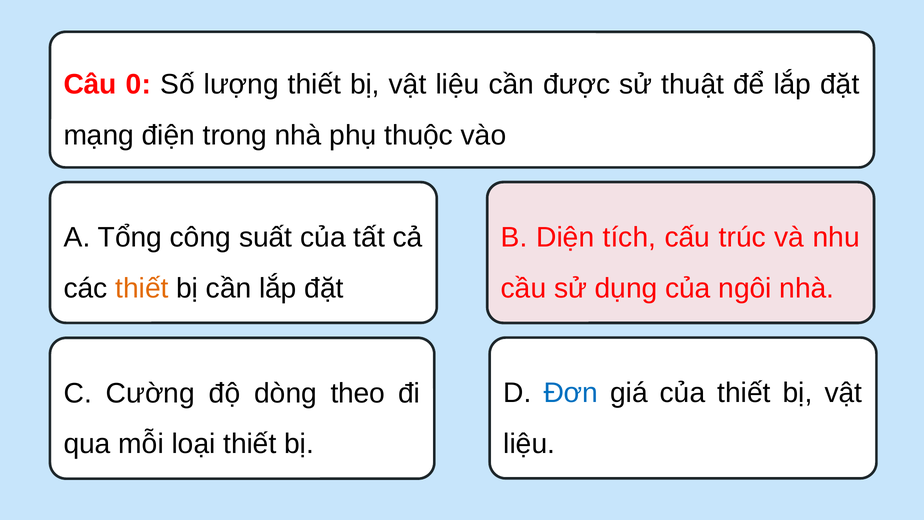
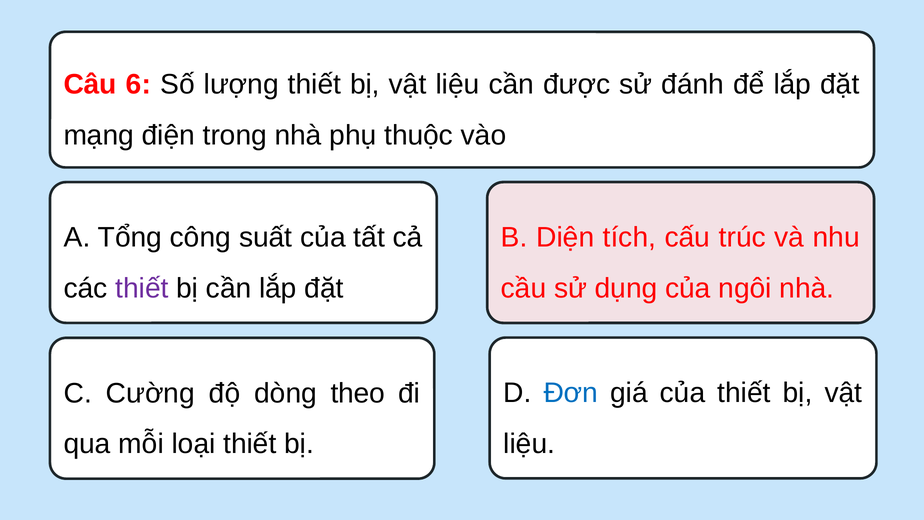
0: 0 -> 6
thuật: thuật -> đánh
thiết at (142, 288) colour: orange -> purple
